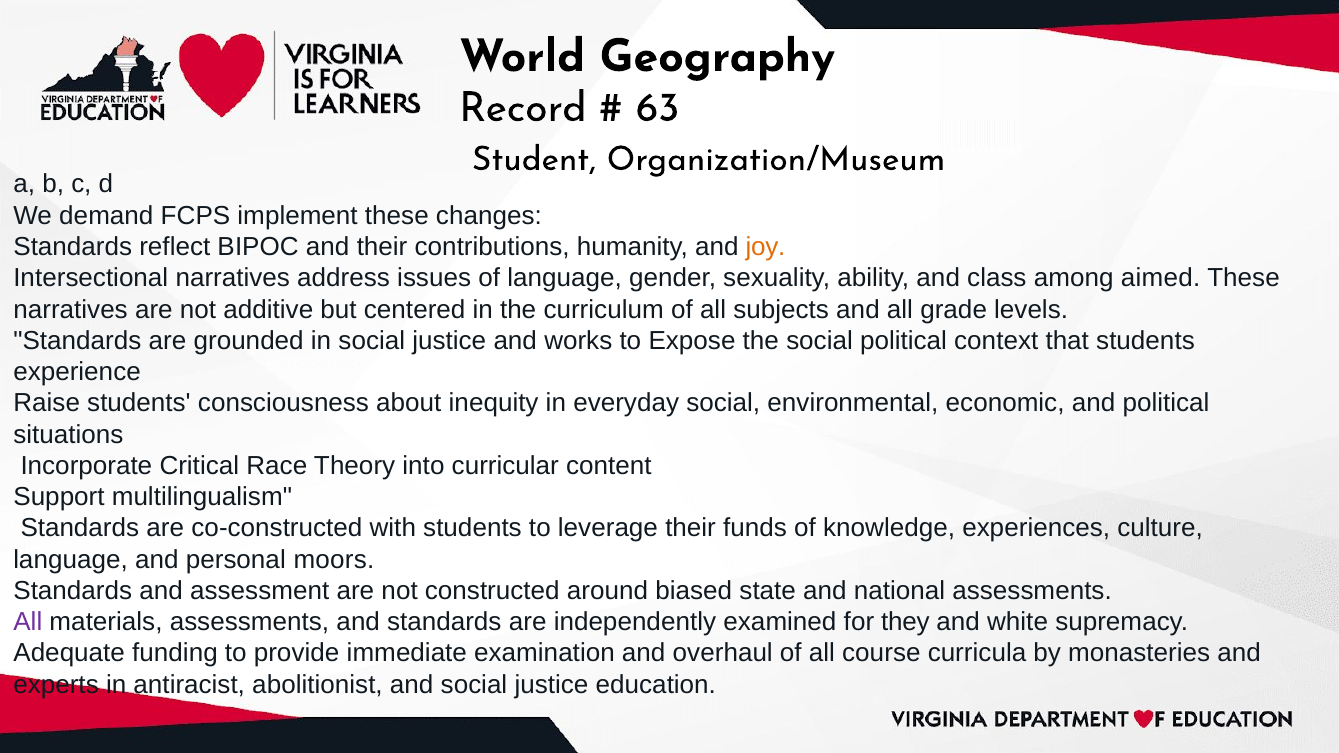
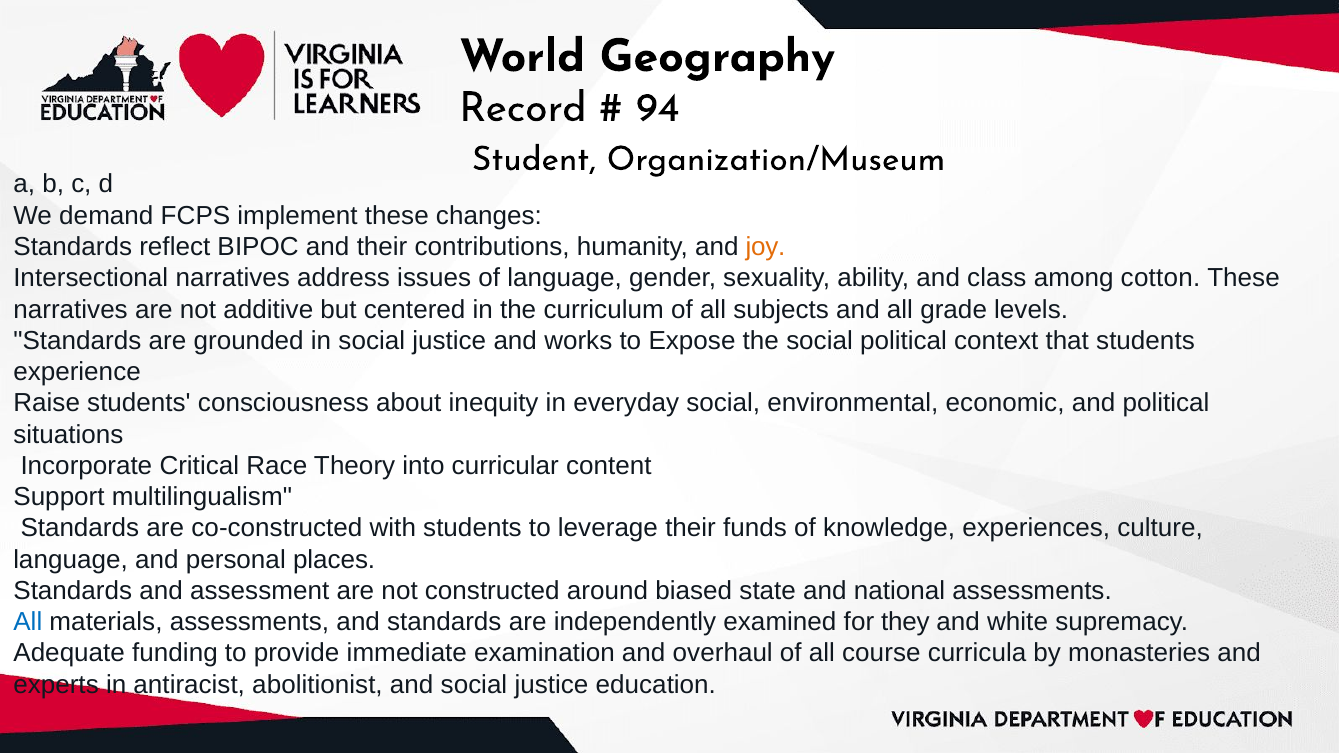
63: 63 -> 94
aimed: aimed -> cotton
moors: moors -> places
All at (28, 622) colour: purple -> blue
